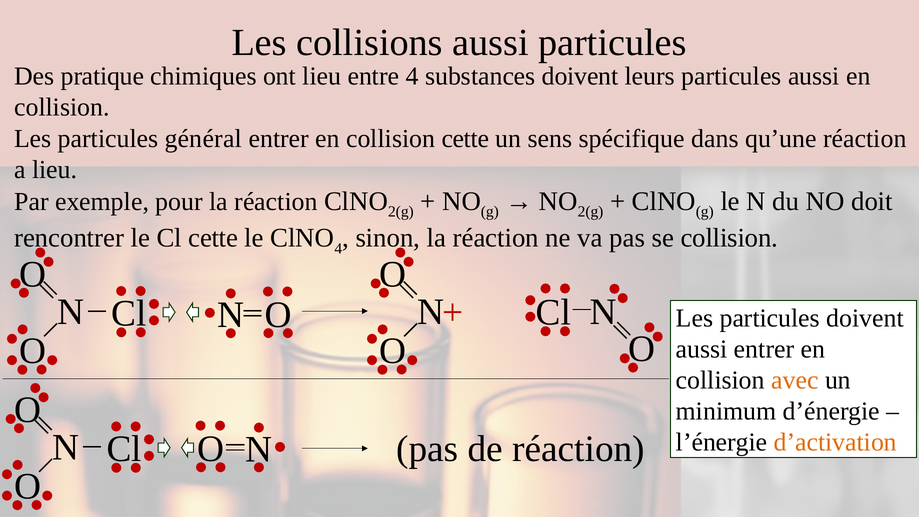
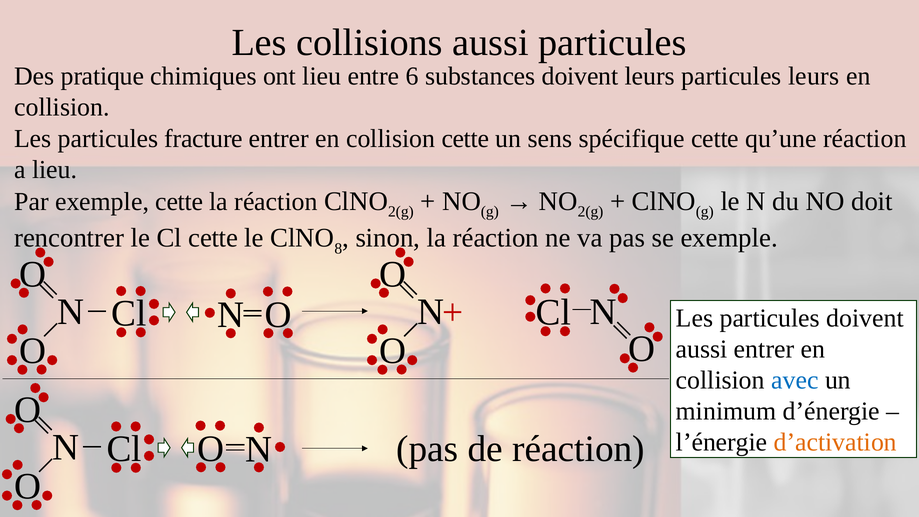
entre 4: 4 -> 6
particules aussi: aussi -> leurs
général: général -> fracture
spécifique dans: dans -> cette
exemple pour: pour -> cette
4 at (338, 248): 4 -> 8
se collision: collision -> exemple
avec colour: orange -> blue
